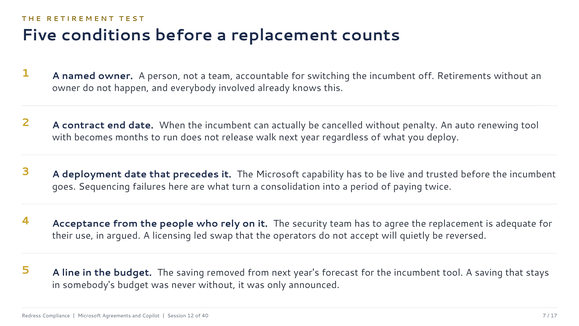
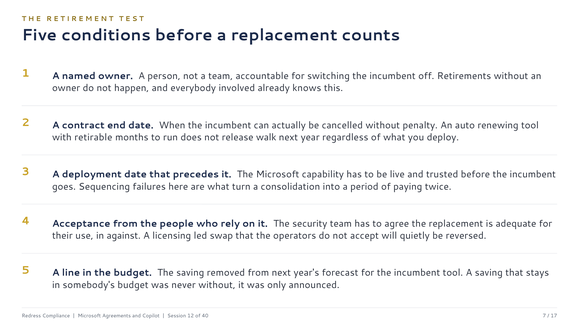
becomes: becomes -> retirable
argued: argued -> against
